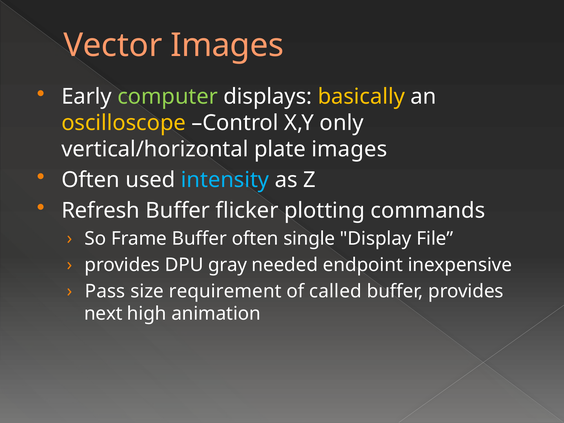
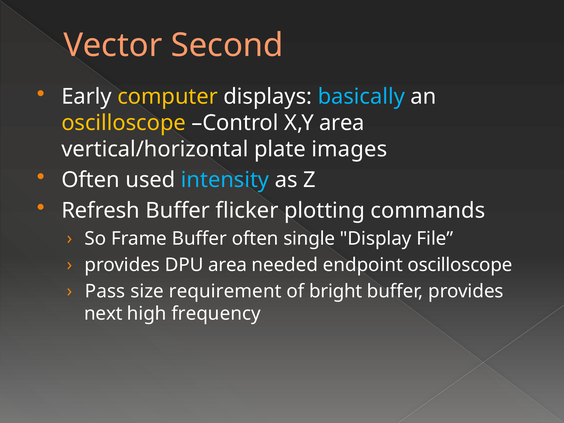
Vector Images: Images -> Second
computer colour: light green -> yellow
basically colour: yellow -> light blue
X,Y only: only -> area
DPU gray: gray -> area
endpoint inexpensive: inexpensive -> oscilloscope
called: called -> bright
animation: animation -> frequency
